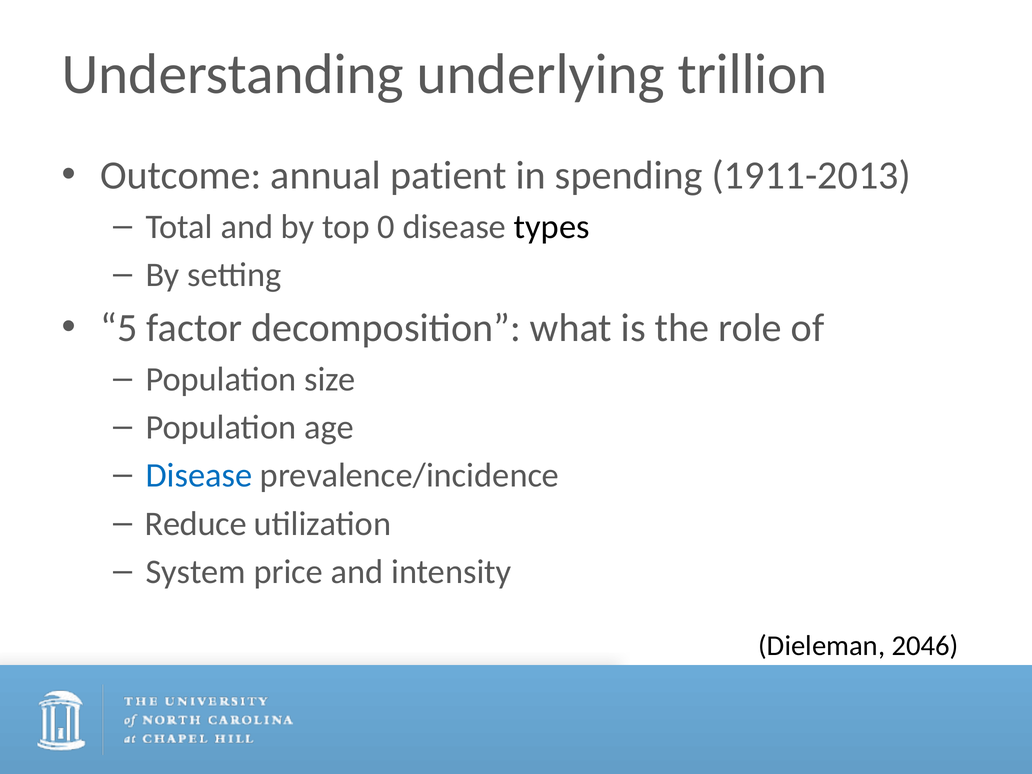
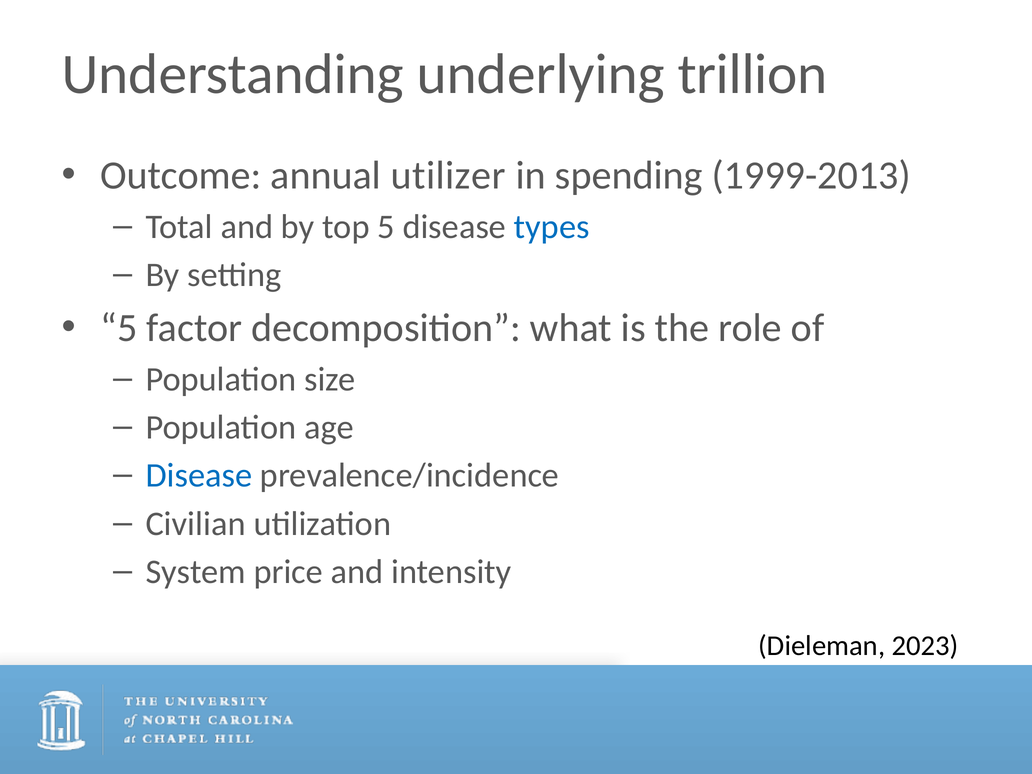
patient: patient -> utilizer
1911-2013: 1911-2013 -> 1999-2013
top 0: 0 -> 5
types colour: black -> blue
Reduce: Reduce -> Civilian
2046: 2046 -> 2023
